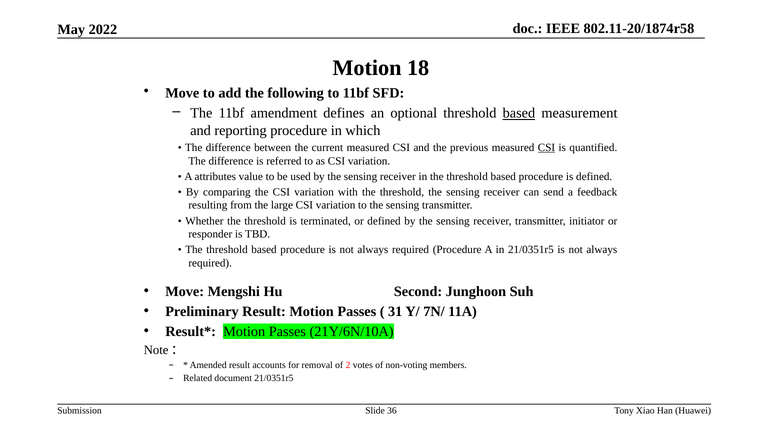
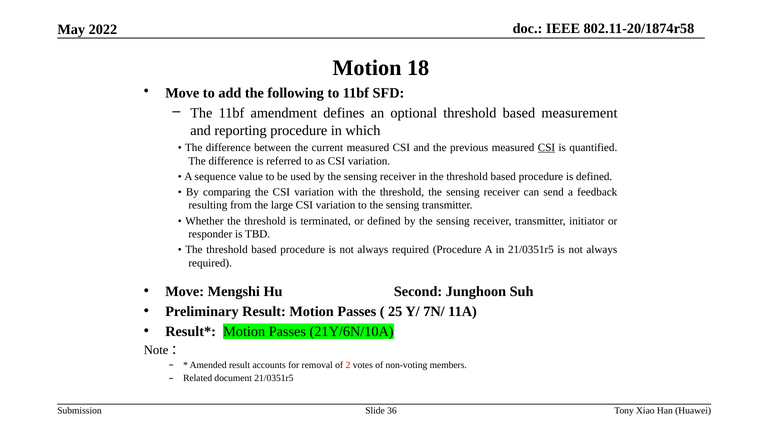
based at (519, 113) underline: present -> none
attributes: attributes -> sequence
31: 31 -> 25
